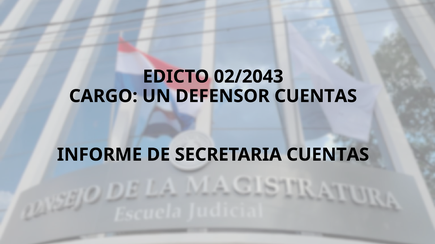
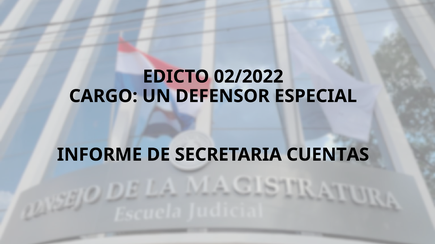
02/2043: 02/2043 -> 02/2022
DEFENSOR CUENTAS: CUENTAS -> ESPECIAL
